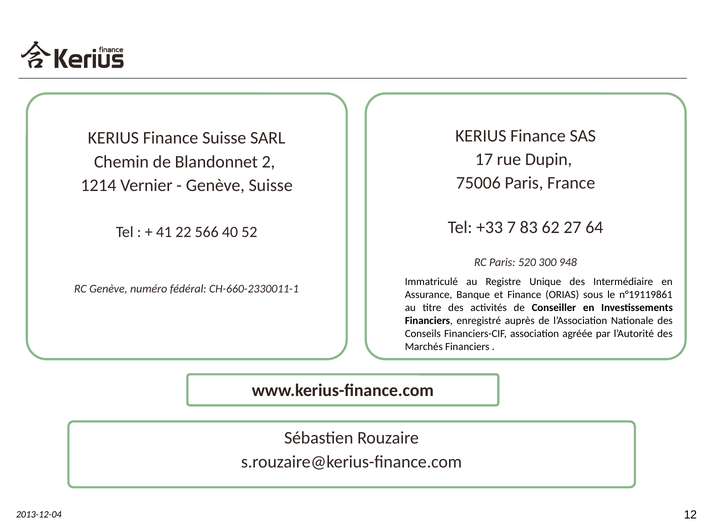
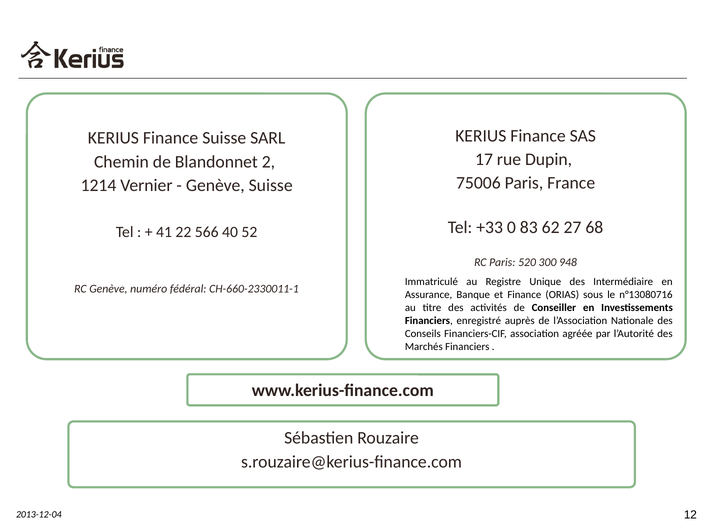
7: 7 -> 0
64: 64 -> 68
n°19119861: n°19119861 -> n°13080716
